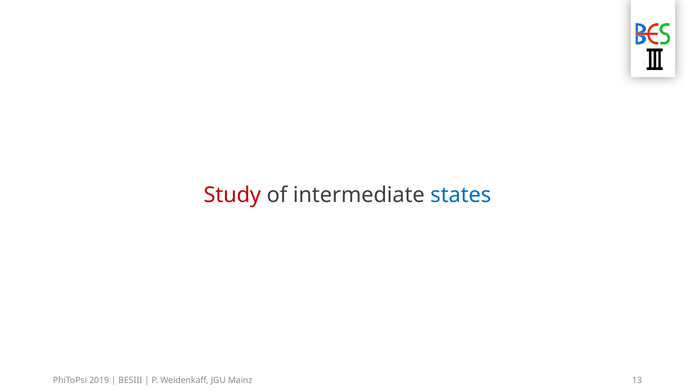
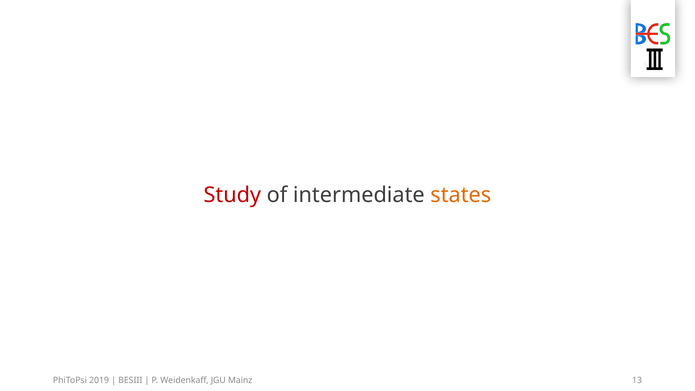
states colour: blue -> orange
